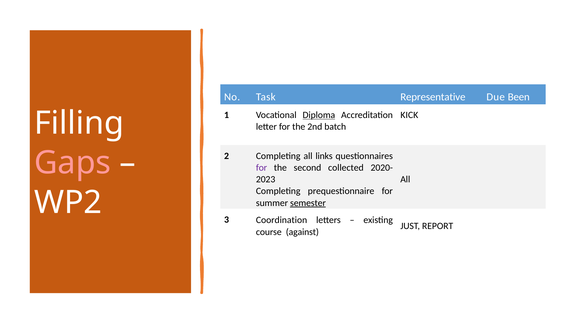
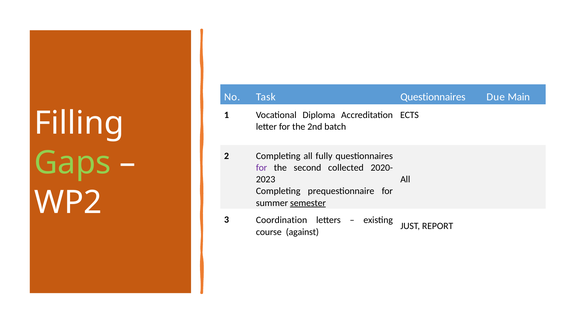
Task Representative: Representative -> Questionnaires
Been: Been -> Main
Diploma at (319, 115) underline: present -> none
KICK: KICK -> ECTS
links: links -> fully
Gaps colour: pink -> light green
